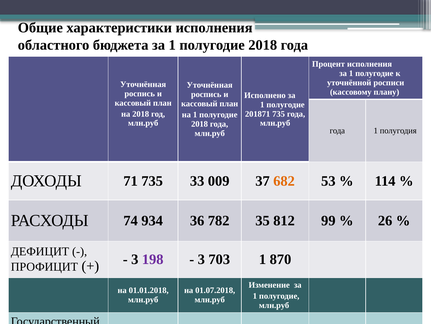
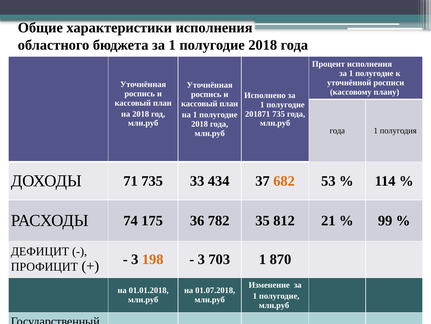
009: 009 -> 434
934: 934 -> 175
99: 99 -> 21
26: 26 -> 99
198 colour: purple -> orange
